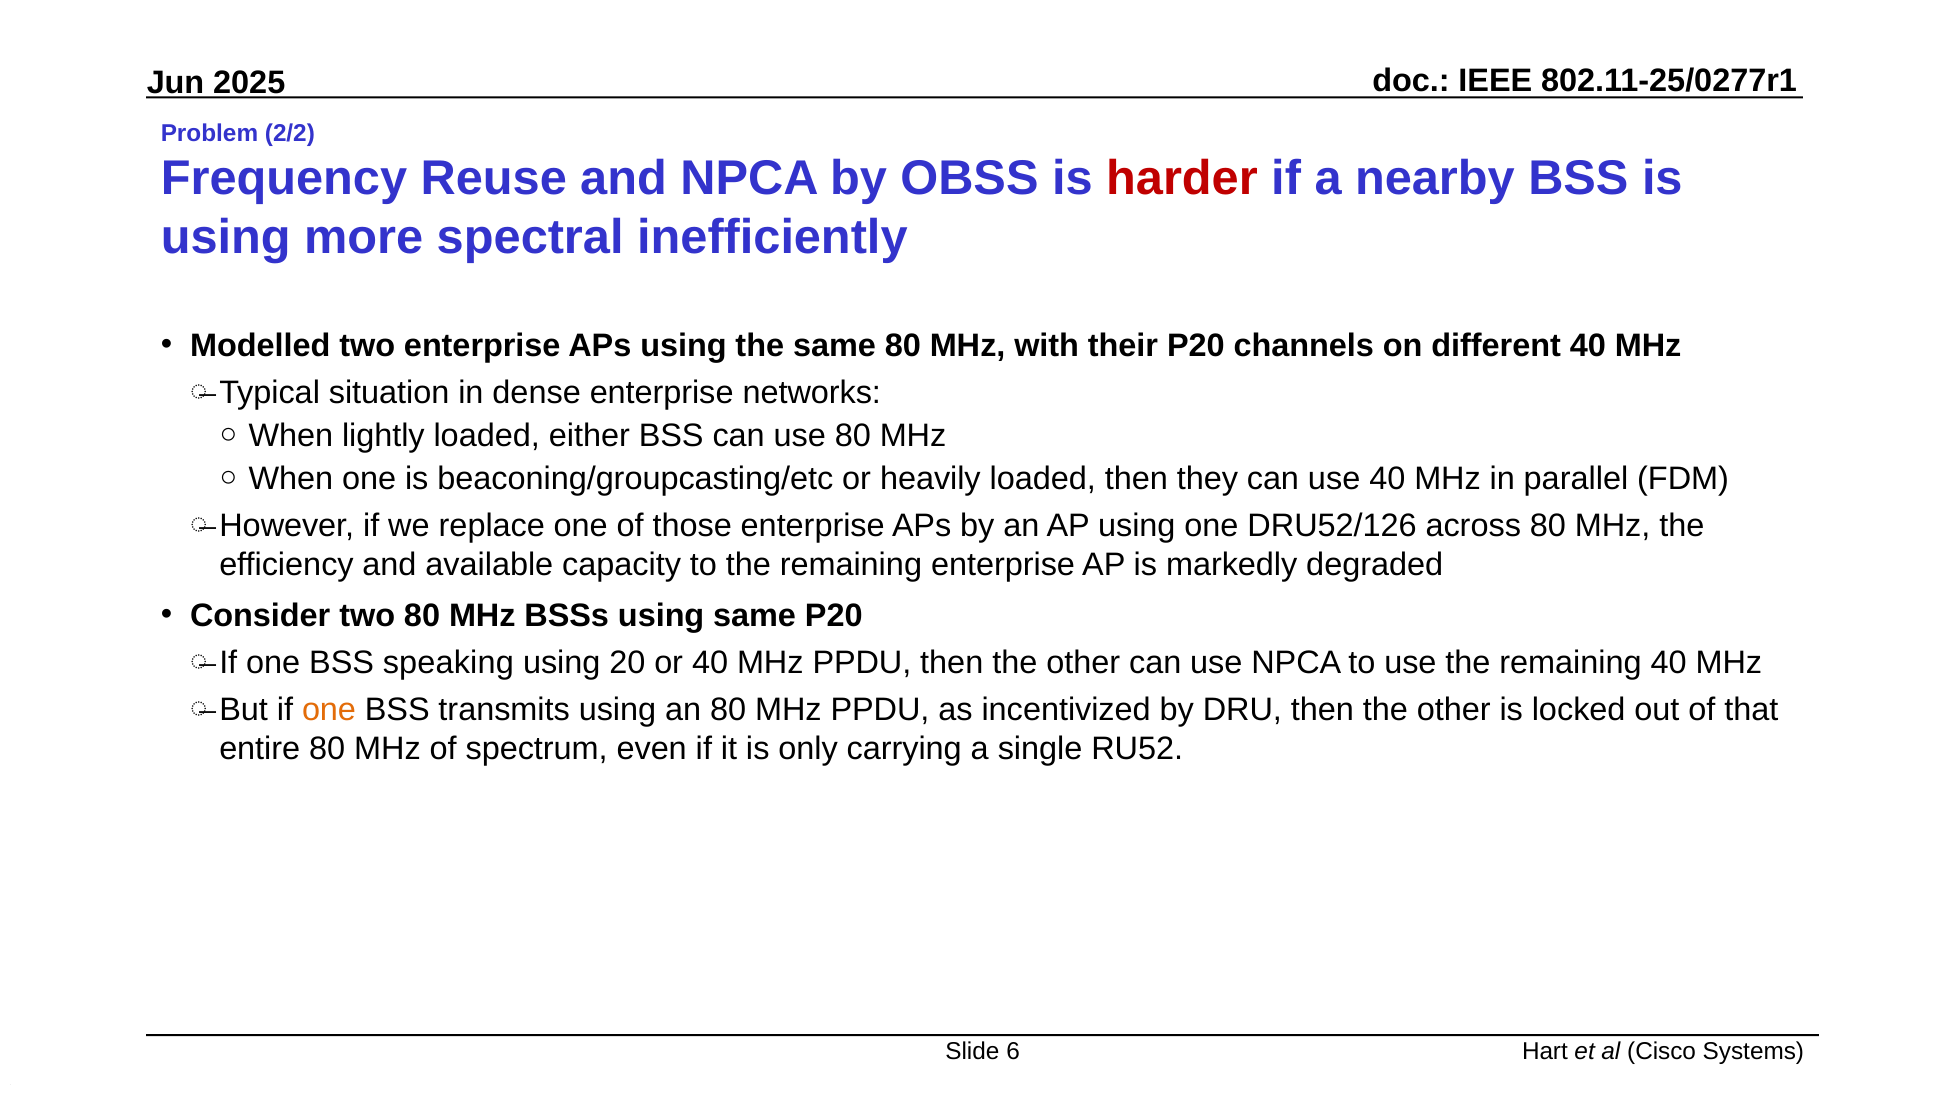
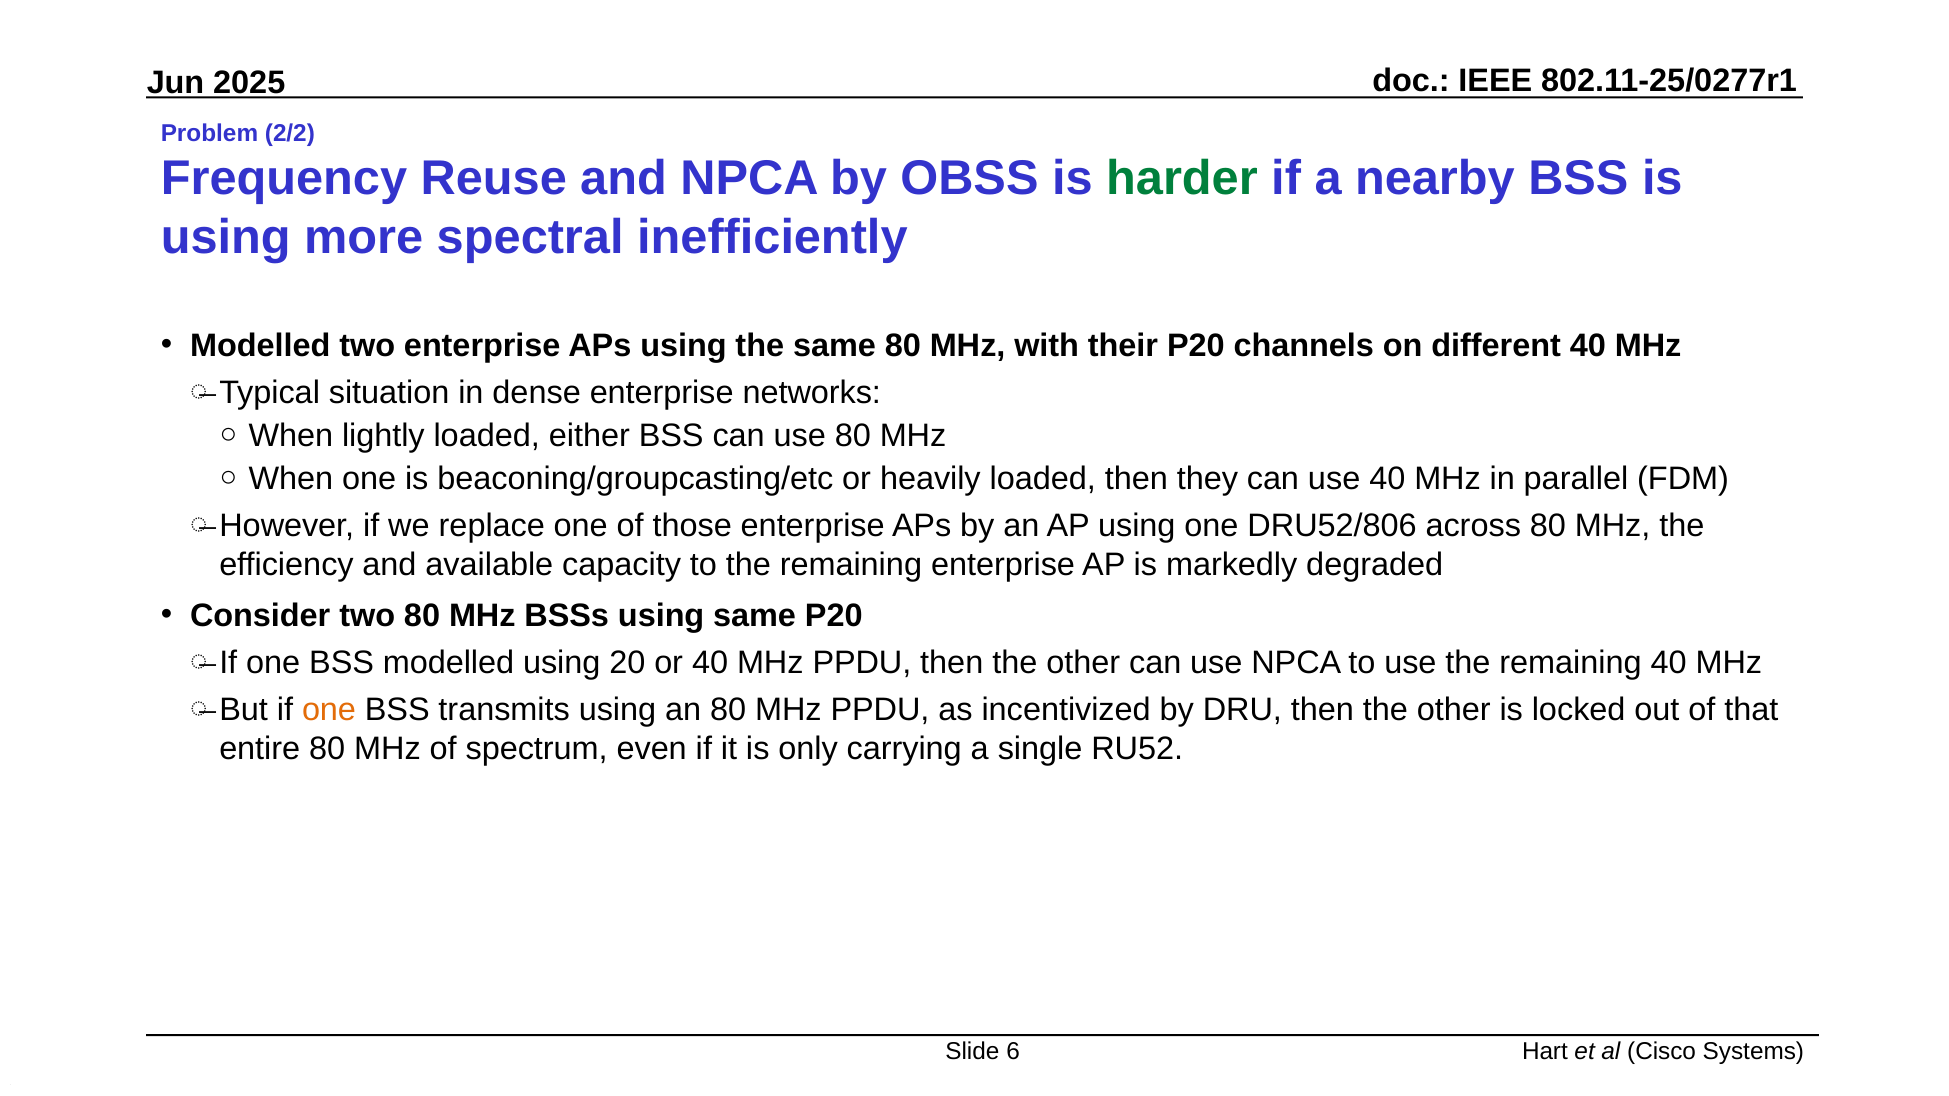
harder colour: red -> green
DRU52/126: DRU52/126 -> DRU52/806
BSS speaking: speaking -> modelled
